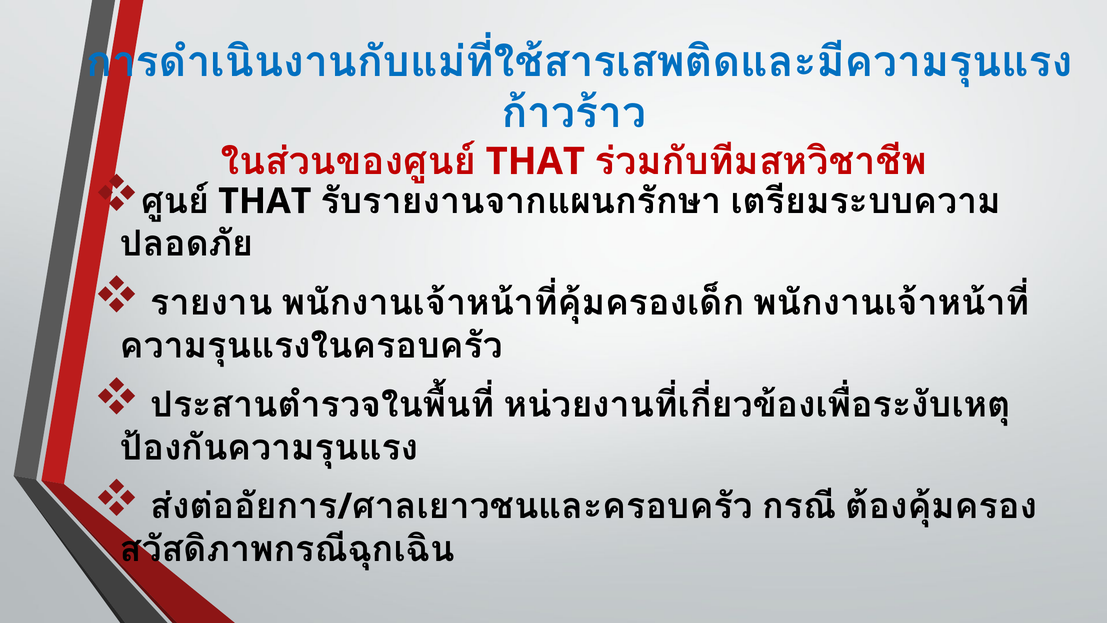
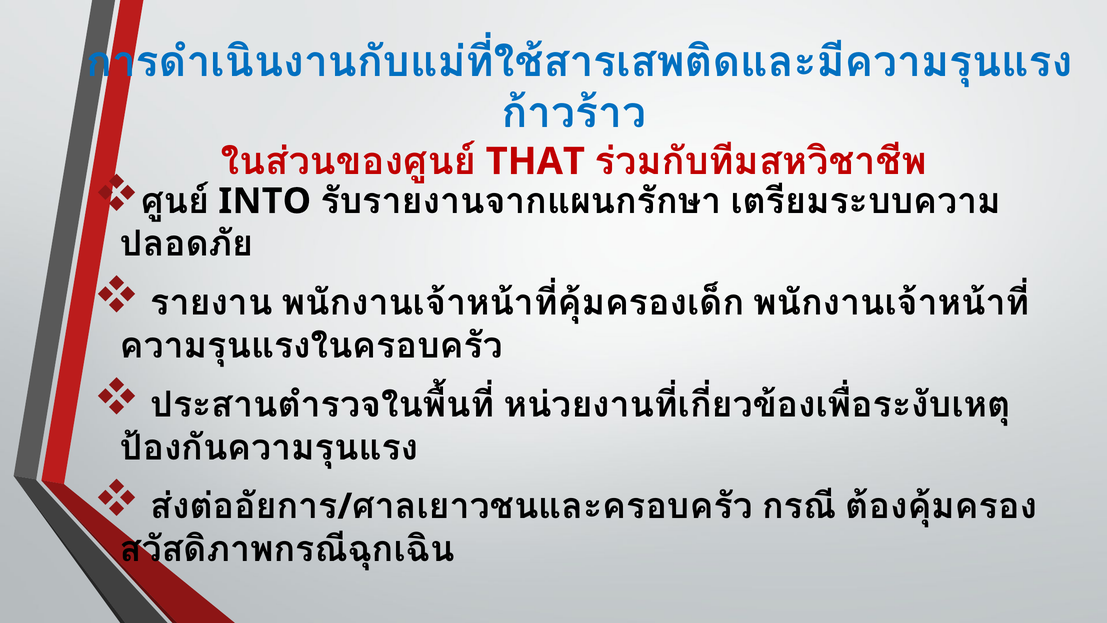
THAT at (265, 201): THAT -> INTO
